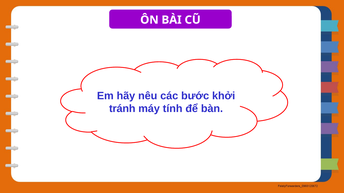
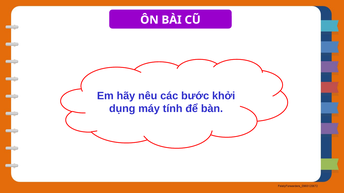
tránh: tránh -> dụng
